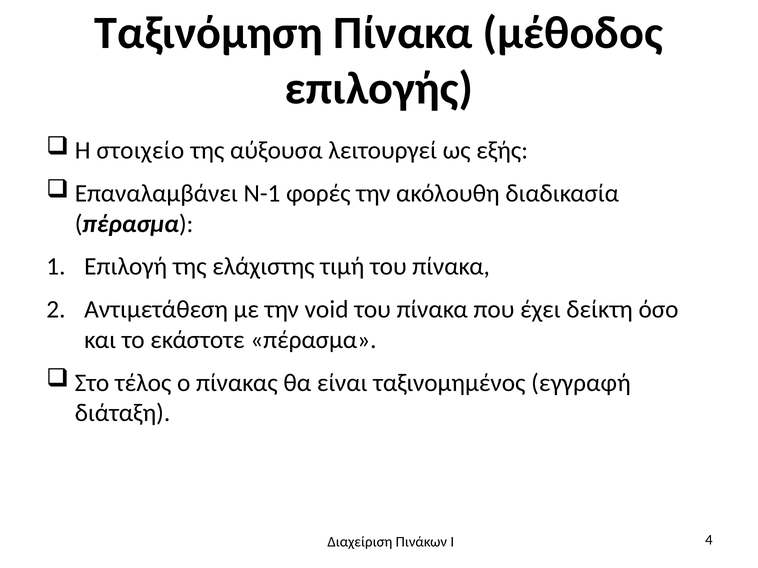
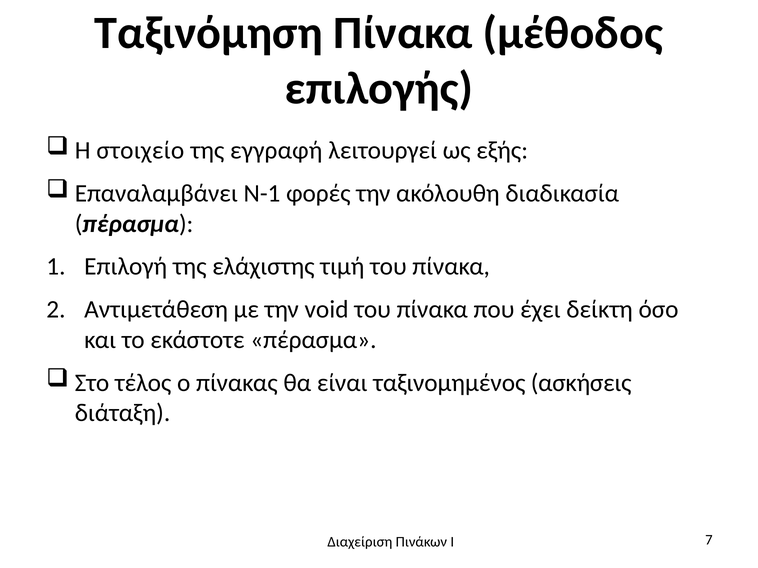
αύξουσα: αύξουσα -> εγγραφή
εγγραφή: εγγραφή -> ασκήσεις
4: 4 -> 7
